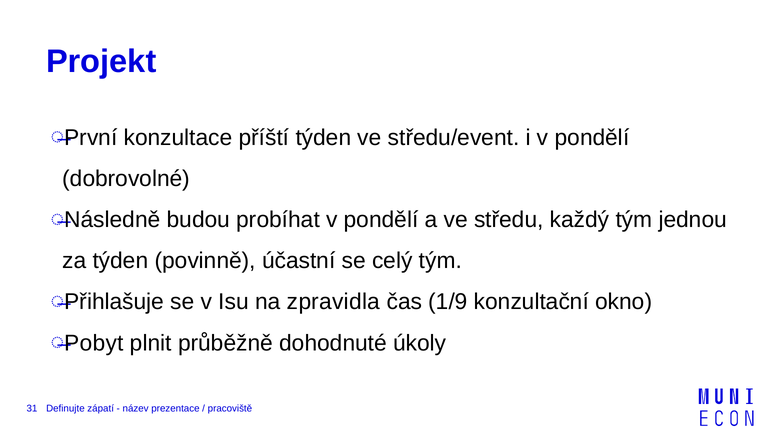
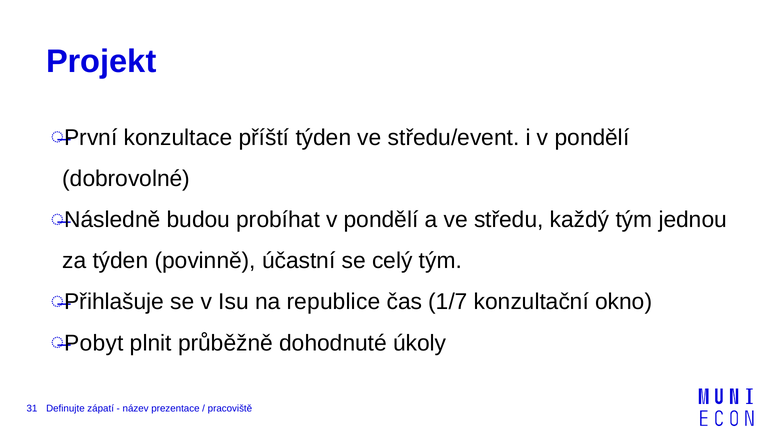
zpravidla: zpravidla -> republice
1/9: 1/9 -> 1/7
